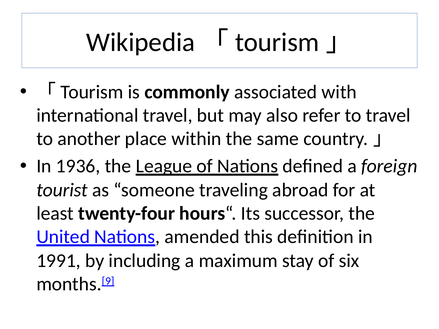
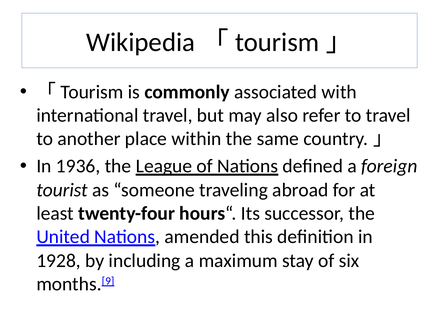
1991: 1991 -> 1928
